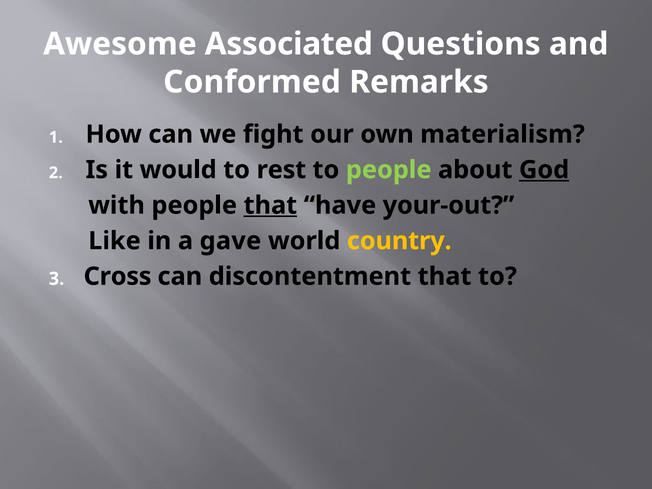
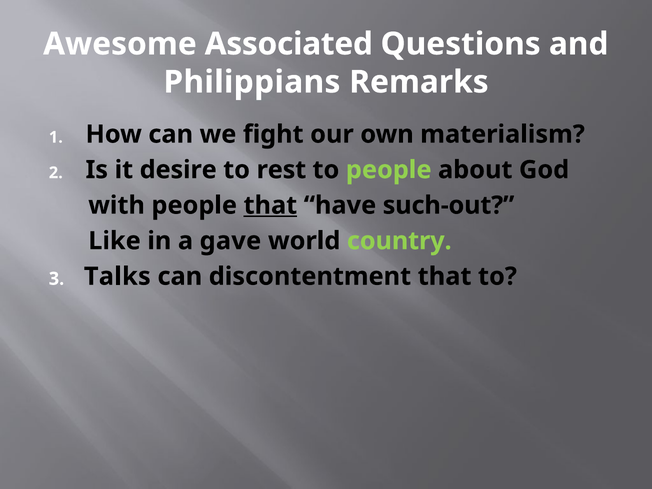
Conformed: Conformed -> Philippians
would: would -> desire
God underline: present -> none
your-out: your-out -> such-out
country colour: yellow -> light green
Cross: Cross -> Talks
